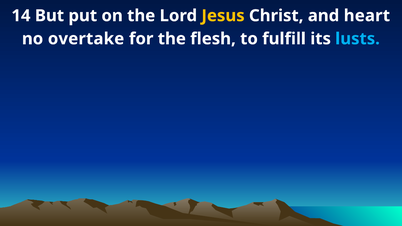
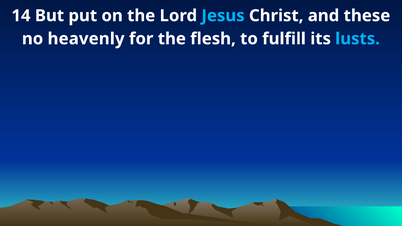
Jesus colour: yellow -> light blue
heart: heart -> these
overtake: overtake -> heavenly
